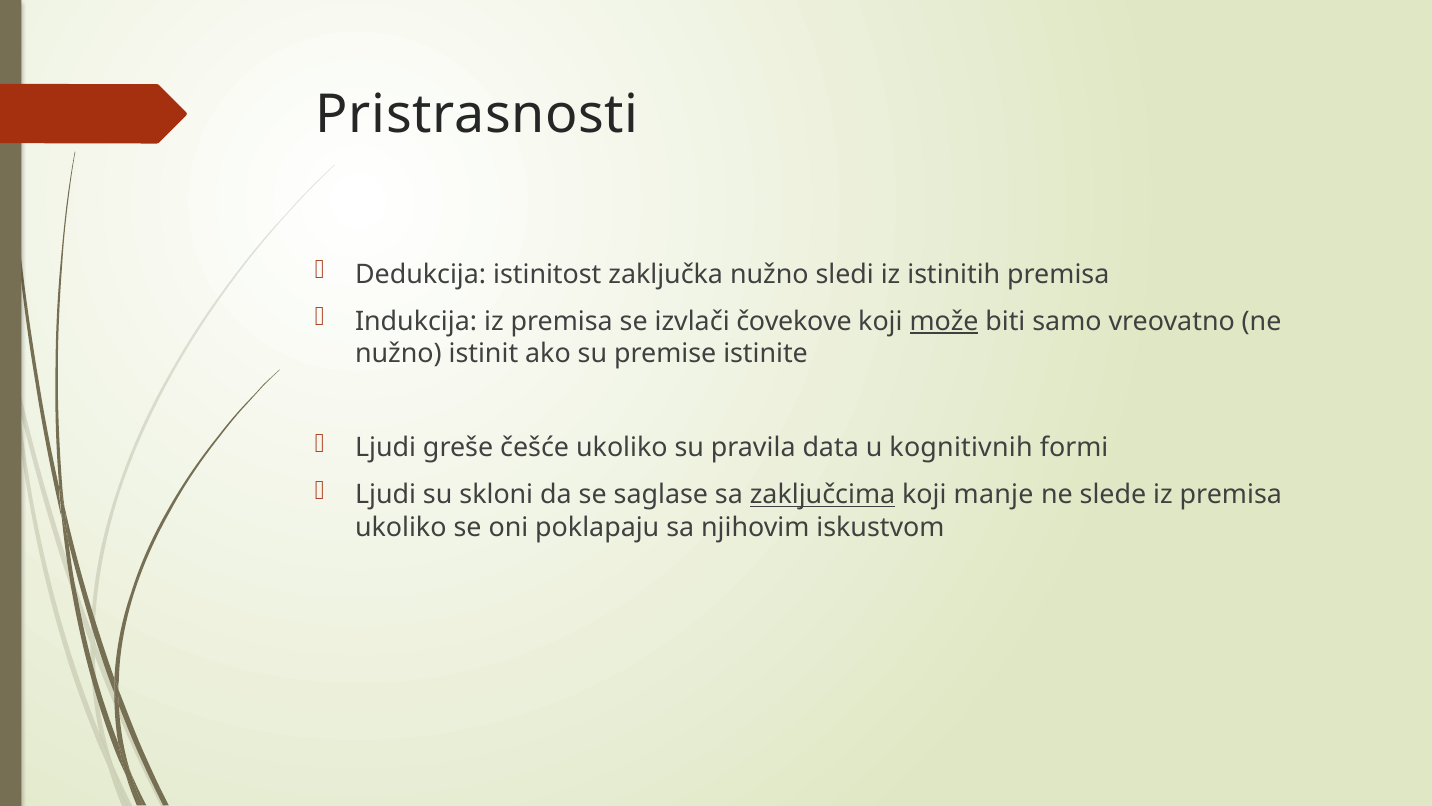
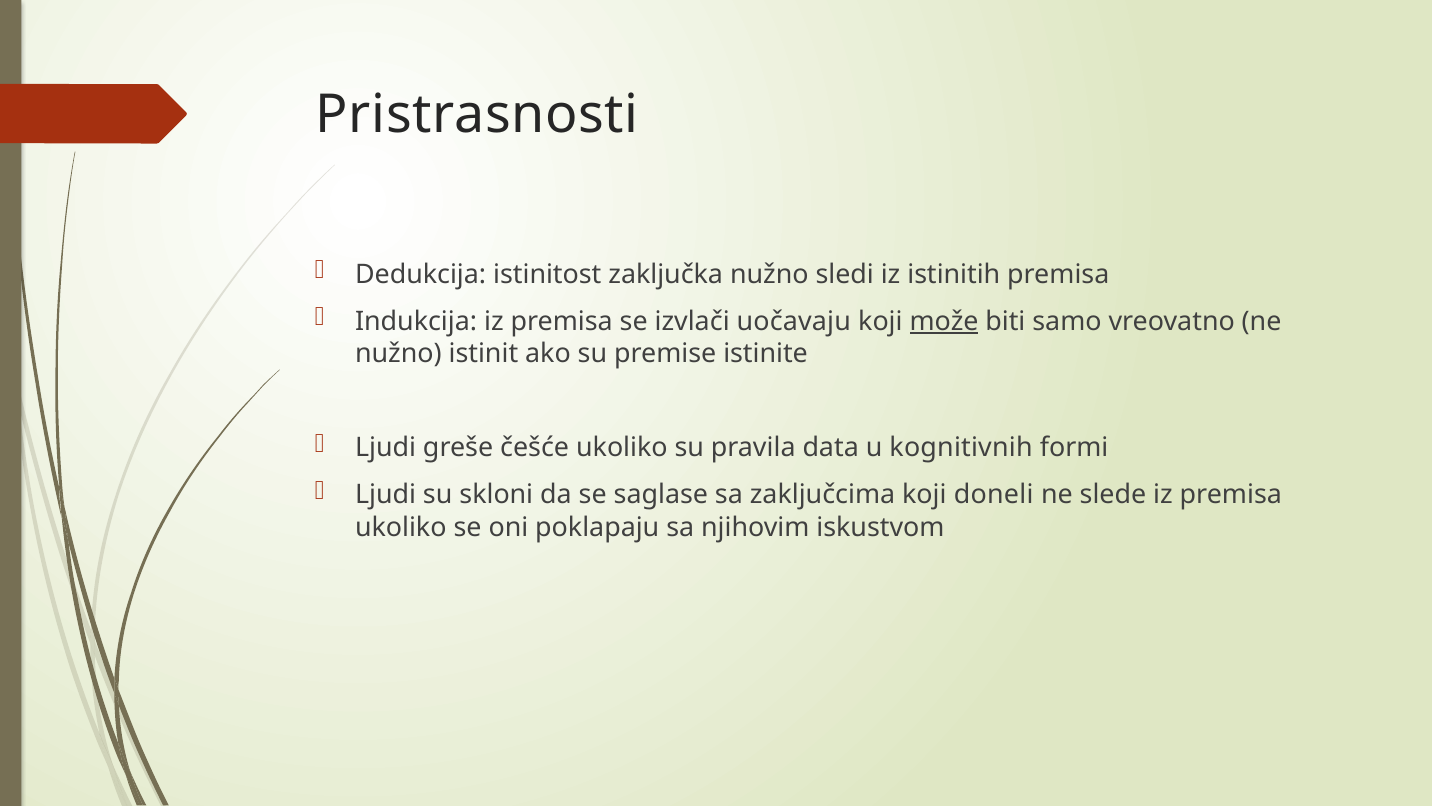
čovekove: čovekove -> uočavaju
zaključcima underline: present -> none
manje: manje -> doneli
